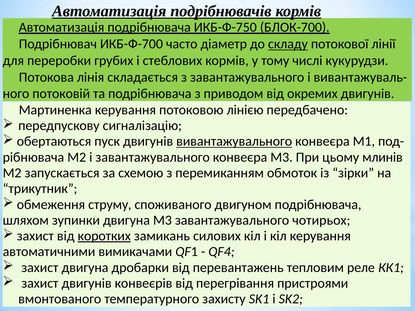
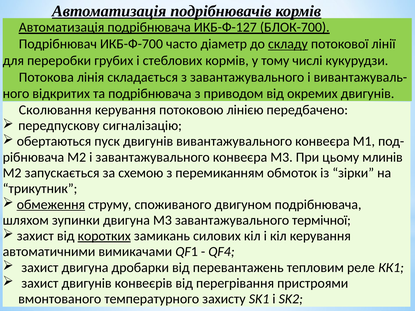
ИКБ-Ф-750: ИКБ-Ф-750 -> ИКБ-Ф-127
потоковій: потоковій -> відкритих
Мартиненка: Мартиненка -> Сколювання
вивантажувального underline: present -> none
обмеження underline: none -> present
чотирьох: чотирьох -> термічної
